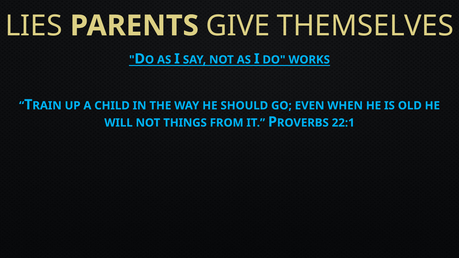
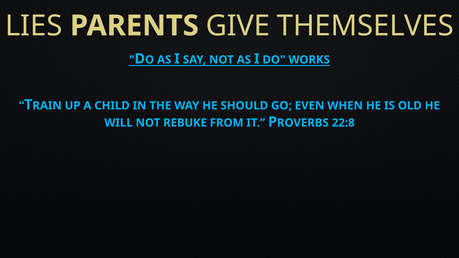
THINGS: THINGS -> REBUKE
22:1: 22:1 -> 22:8
